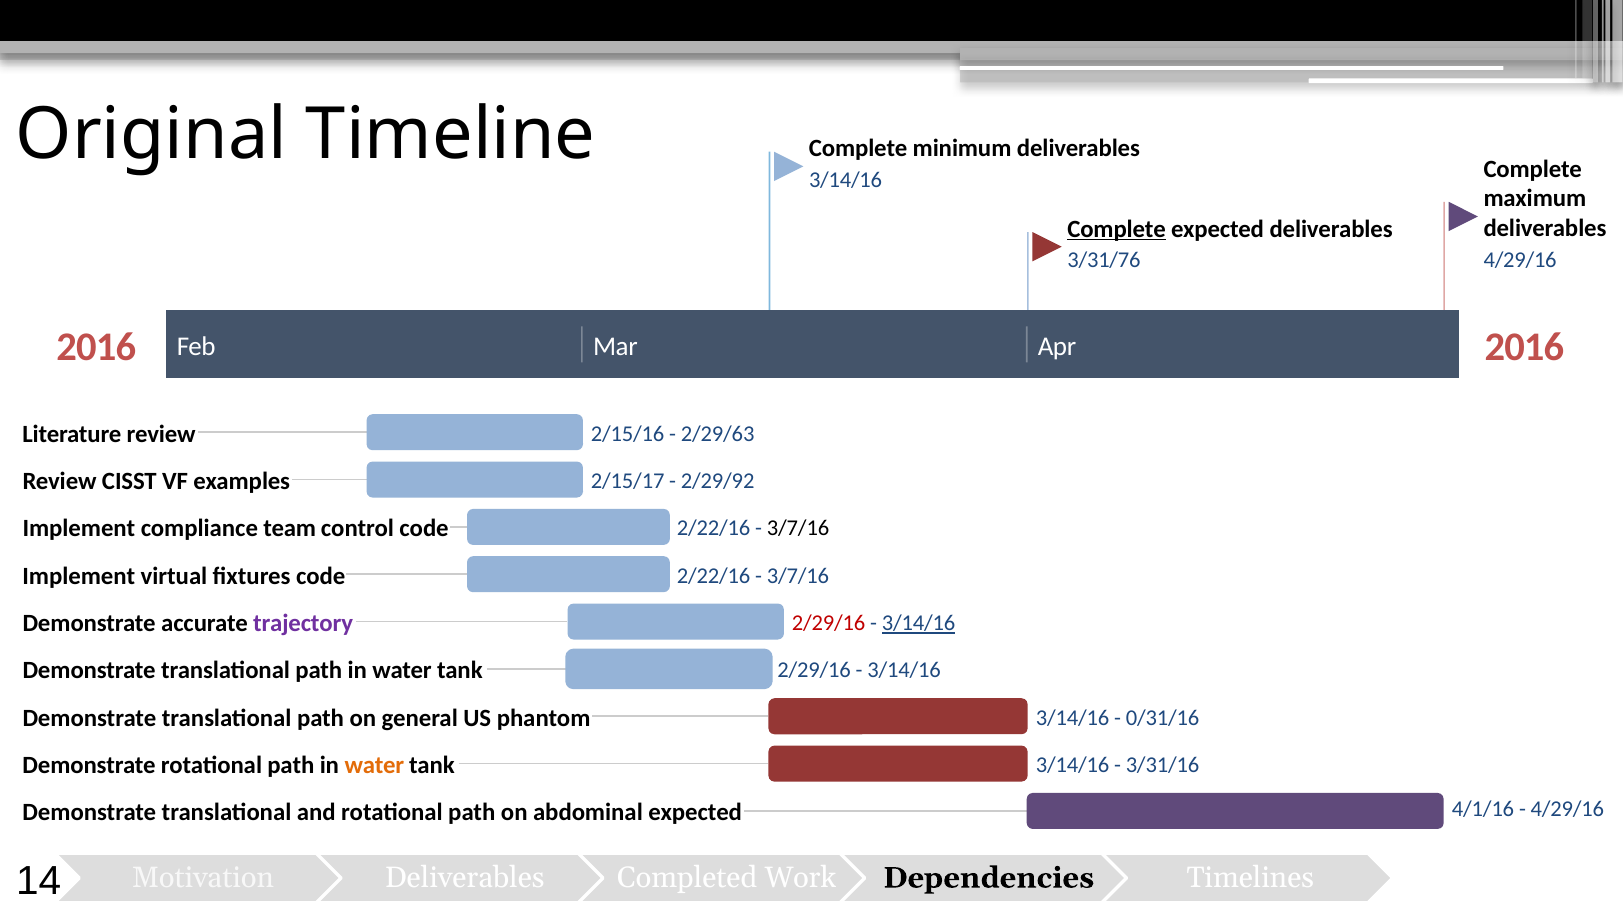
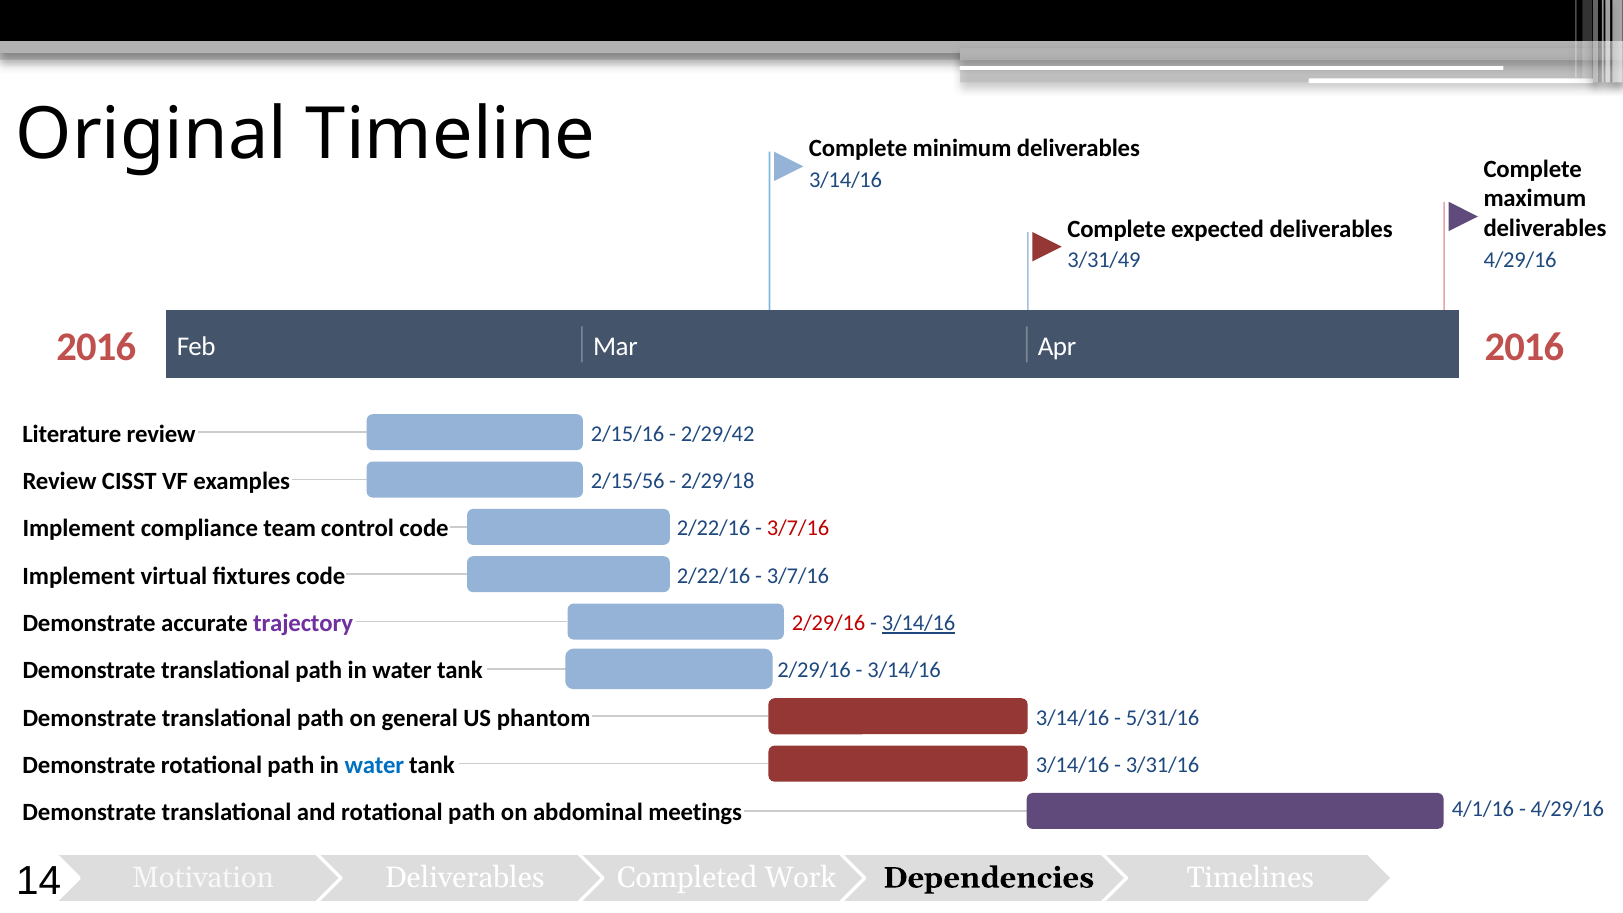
Complete at (1117, 229) underline: present -> none
3/31/76: 3/31/76 -> 3/31/49
2/29/63: 2/29/63 -> 2/29/42
2/15/17: 2/15/17 -> 2/15/56
2/29/92: 2/29/92 -> 2/29/18
3/7/16 at (798, 528) colour: black -> red
0/31/16: 0/31/16 -> 5/31/16
water at (374, 765) colour: orange -> blue
abdominal expected: expected -> meetings
